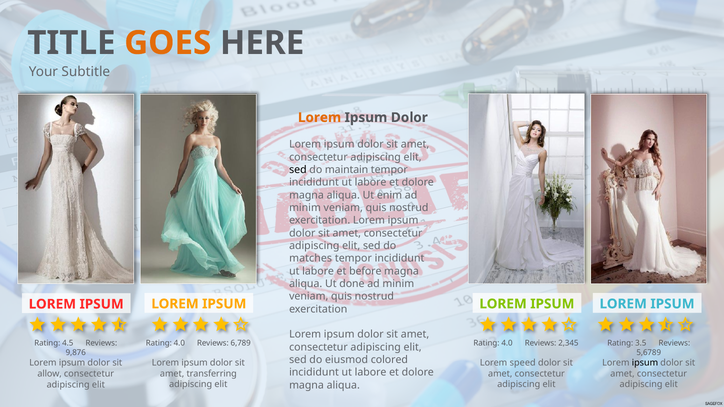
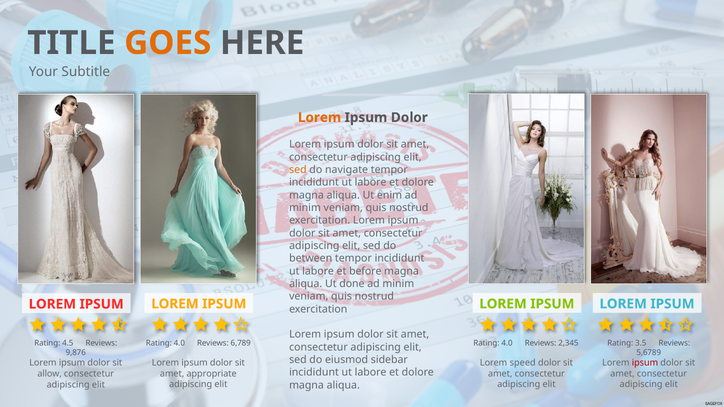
sed at (298, 170) colour: black -> orange
maintain: maintain -> navigate
matches: matches -> between
colored: colored -> sidebar
ipsum at (645, 363) colour: black -> red
transferring: transferring -> appropriate
